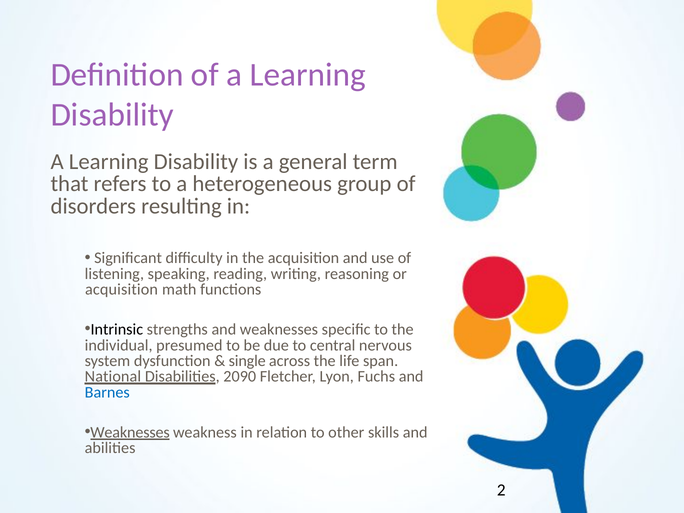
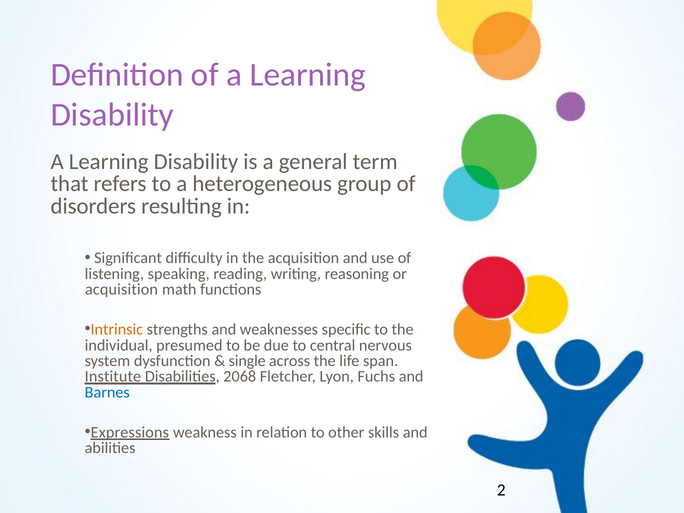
Intrinsic colour: black -> orange
National: National -> Institute
2090: 2090 -> 2068
Weaknesses at (130, 432): Weaknesses -> Expressions
